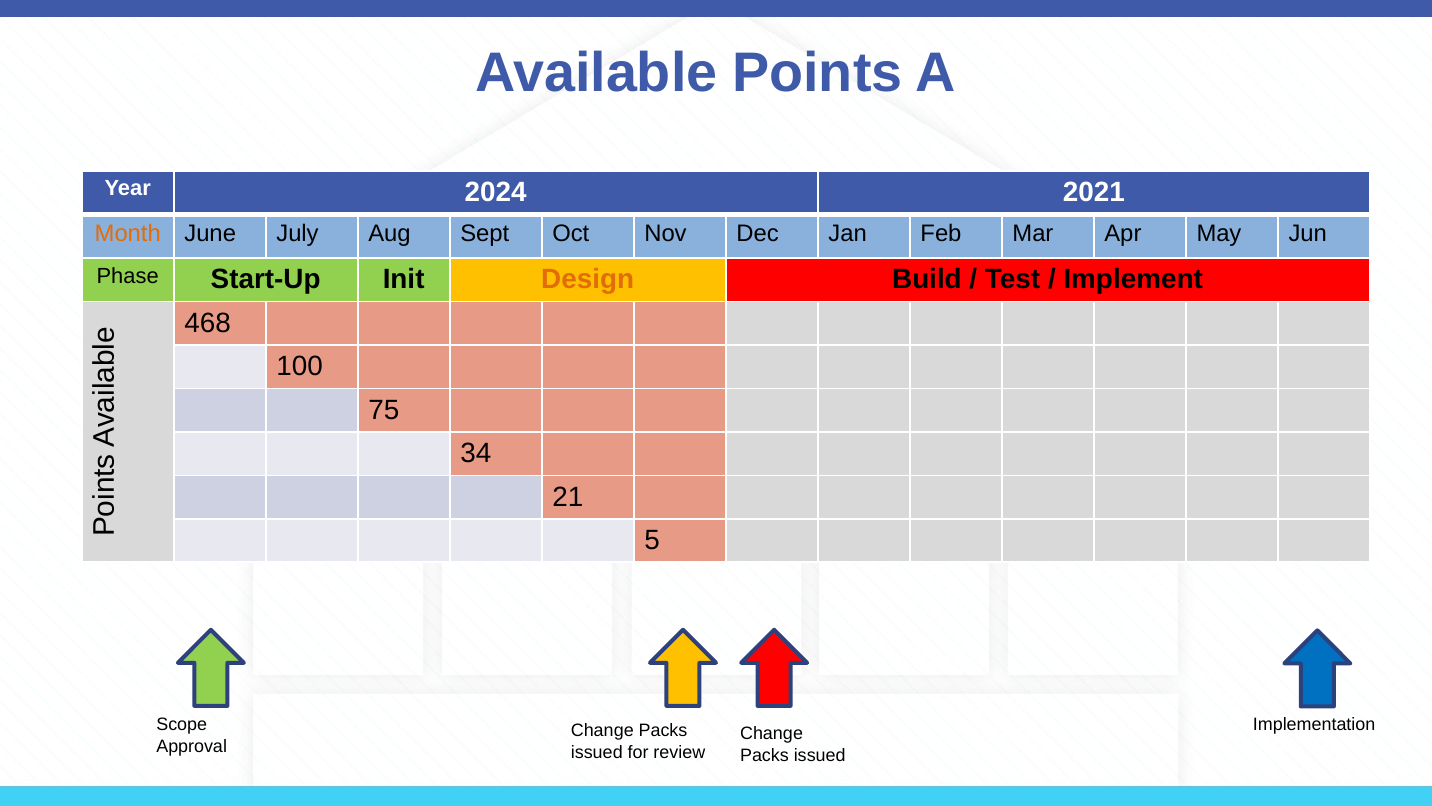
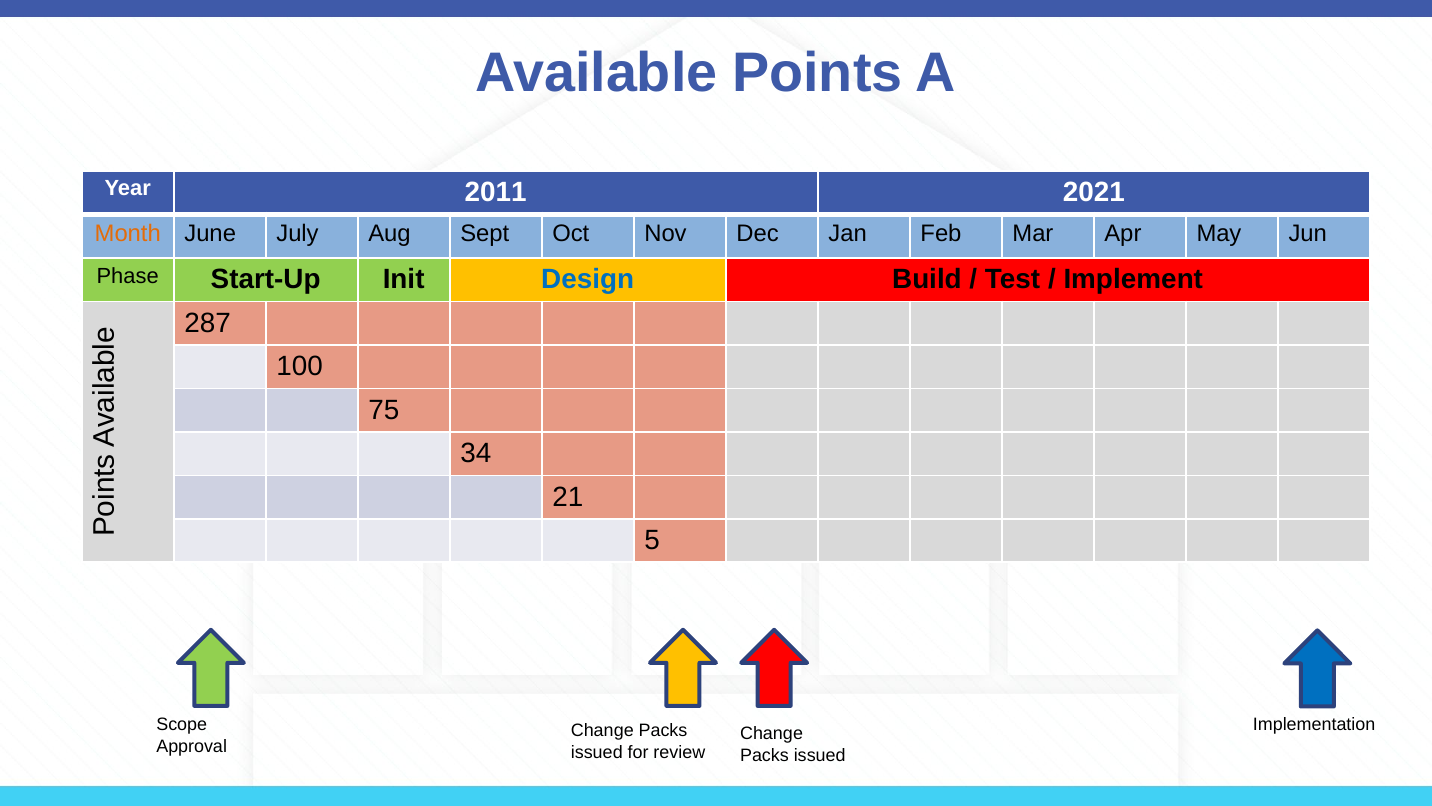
2024: 2024 -> 2011
Design colour: orange -> blue
468: 468 -> 287
